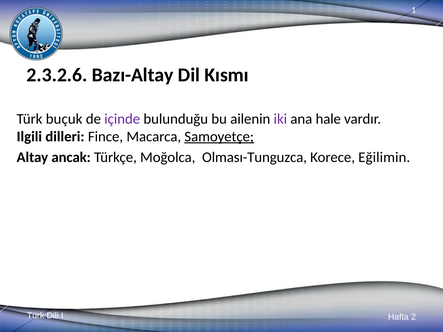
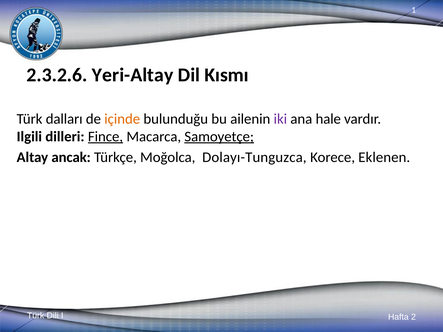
Bazı-Altay: Bazı-Altay -> Yeri-Altay
buçuk: buçuk -> dalları
içinde colour: purple -> orange
Fince underline: none -> present
Olması-Tunguzca: Olması-Tunguzca -> Dolayı-Tunguzca
Eğilimin: Eğilimin -> Eklenen
